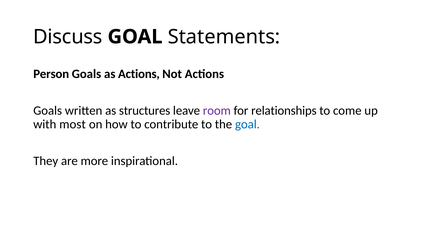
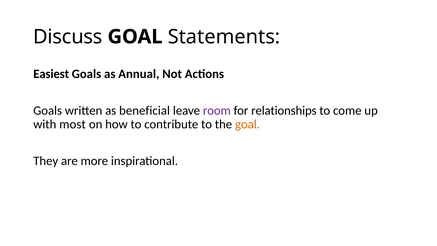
Person: Person -> Easiest
as Actions: Actions -> Annual
structures: structures -> beneficial
goal at (247, 124) colour: blue -> orange
